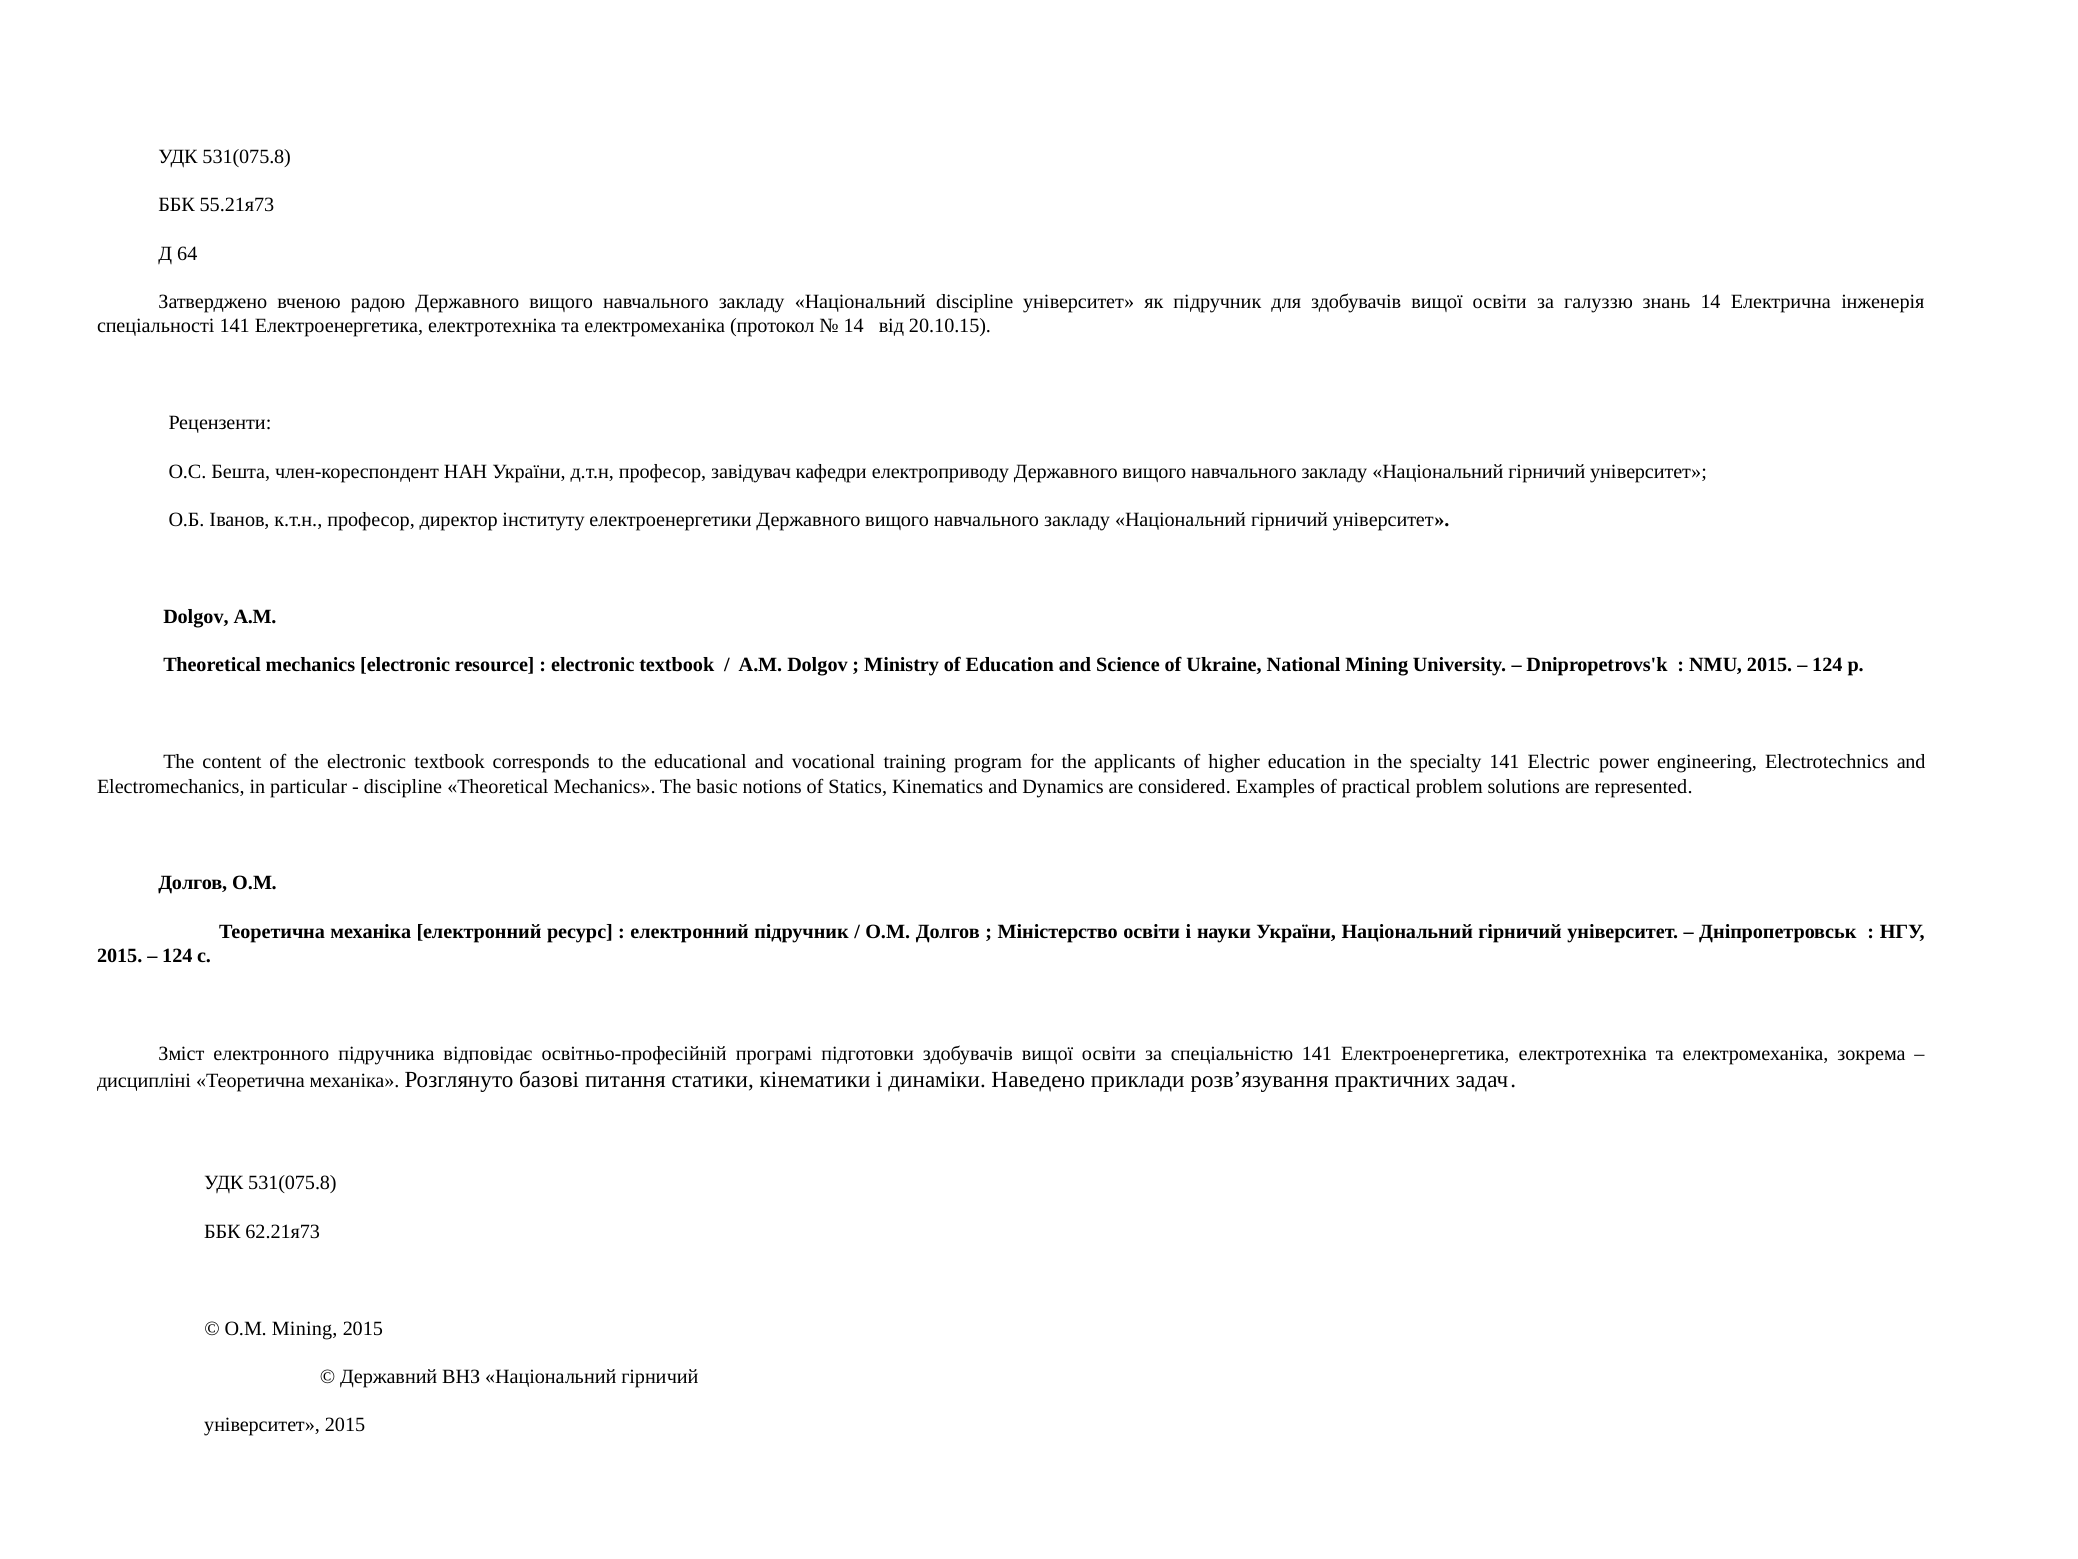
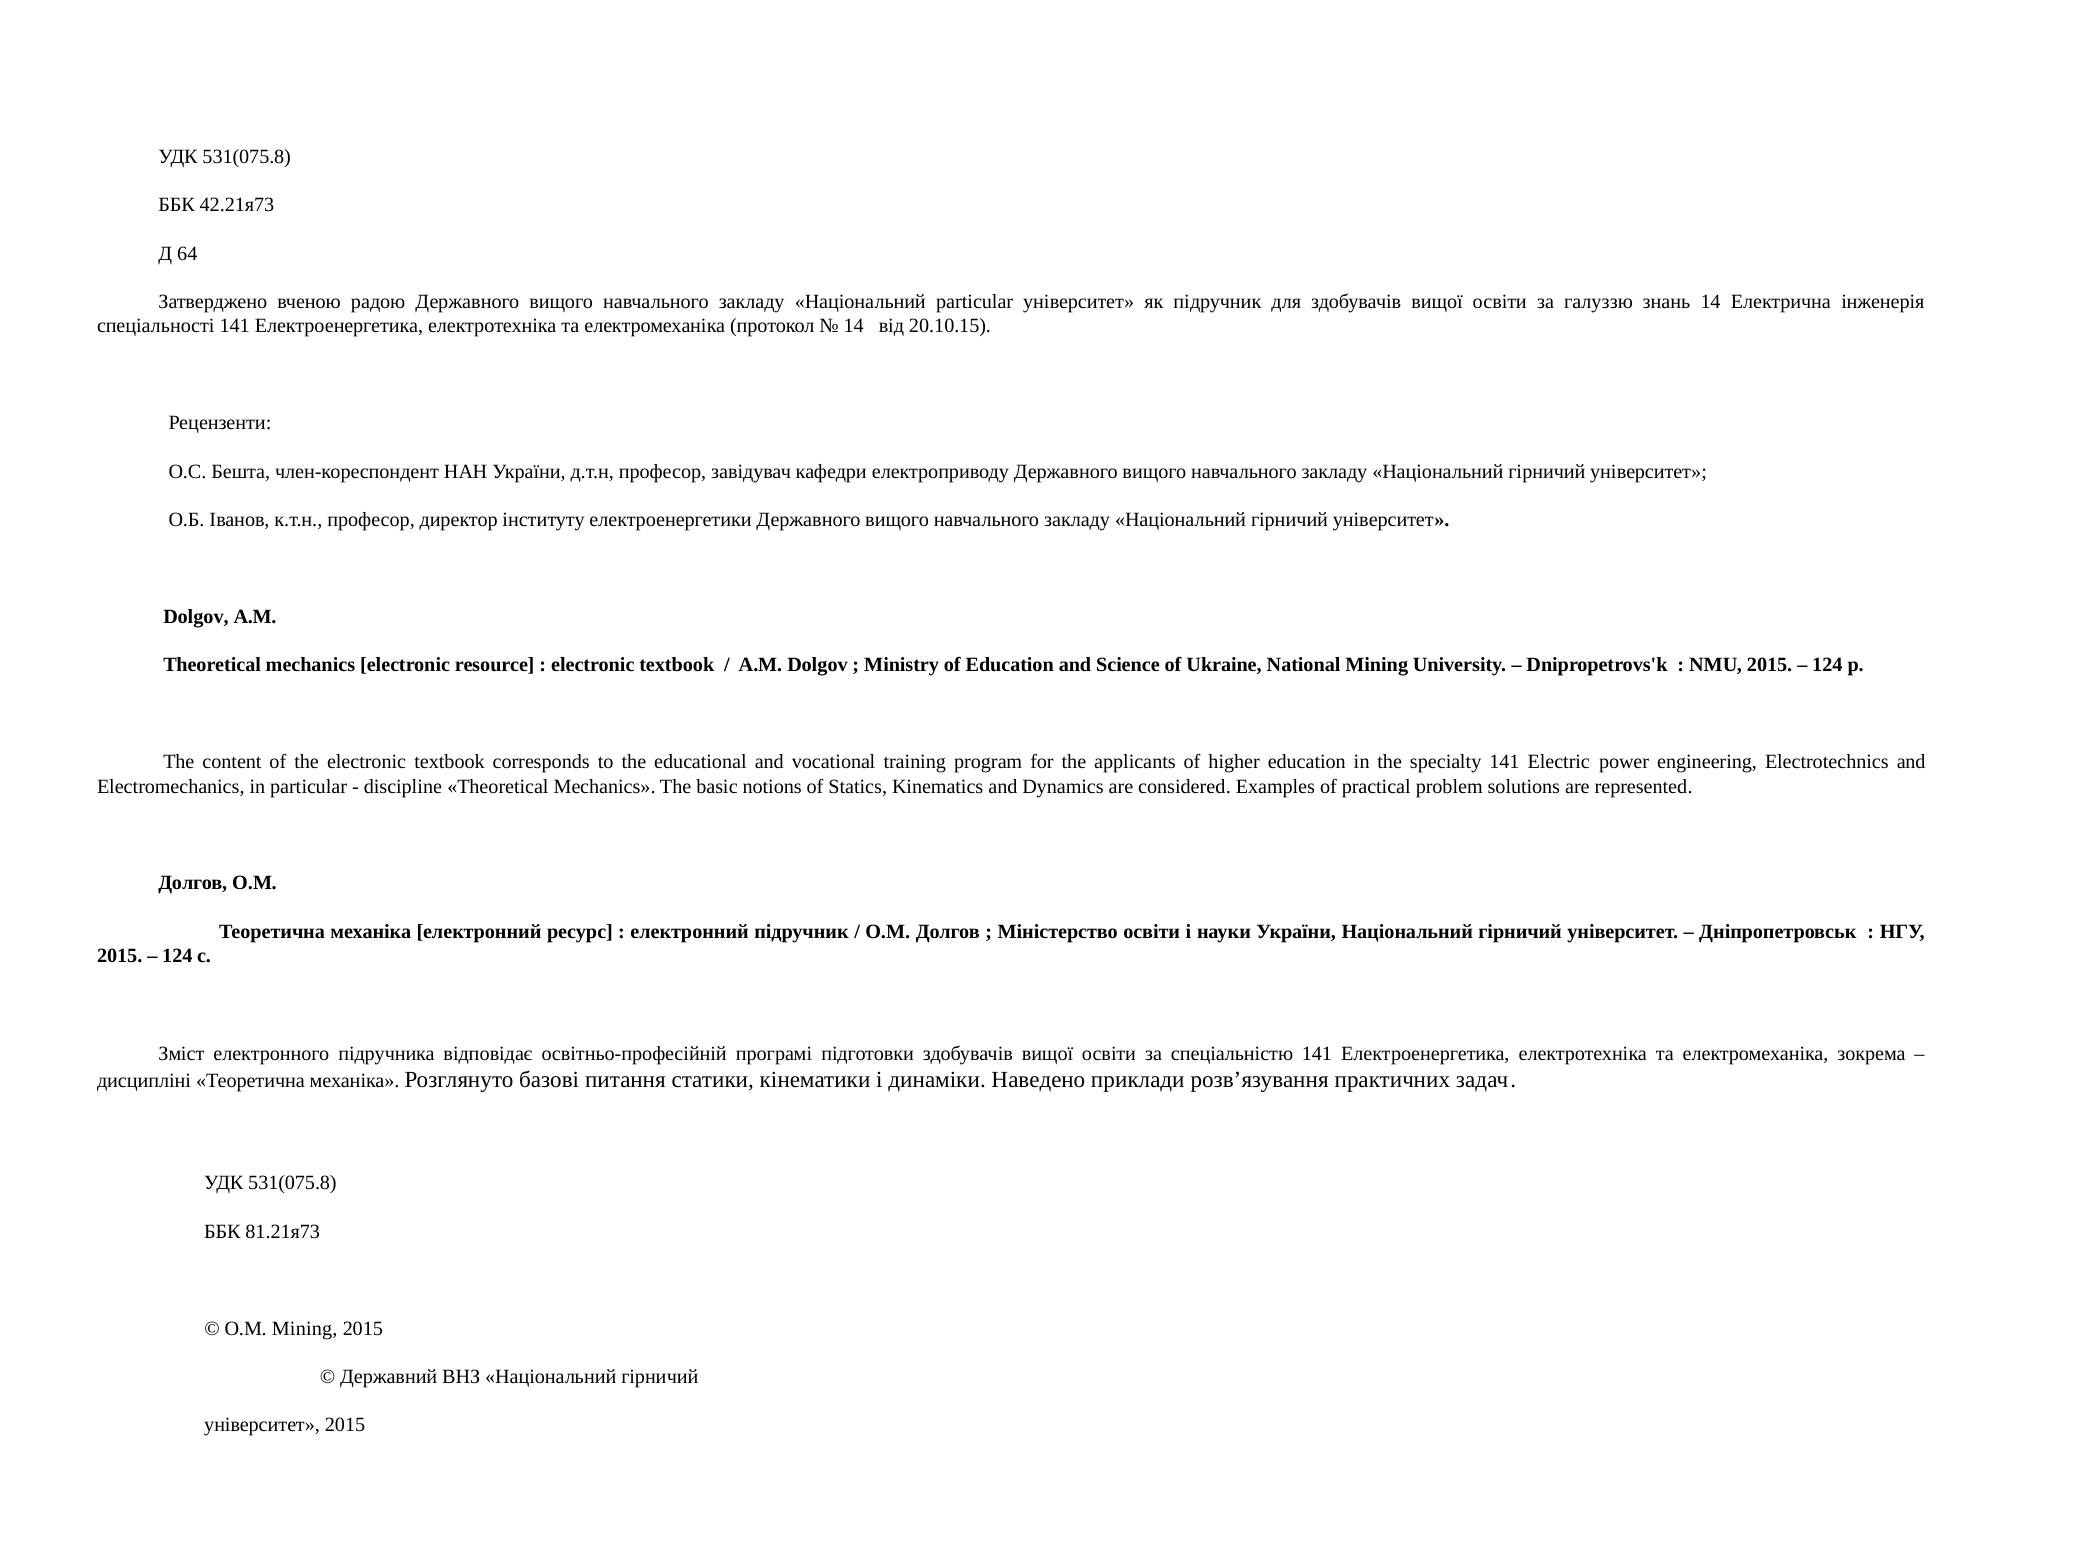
55.21я73: 55.21я73 -> 42.21я73
Національний discipline: discipline -> particular
62.21я73: 62.21я73 -> 81.21я73
